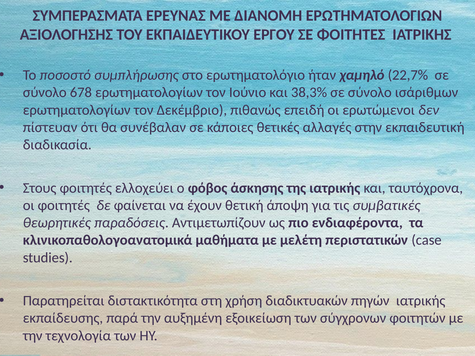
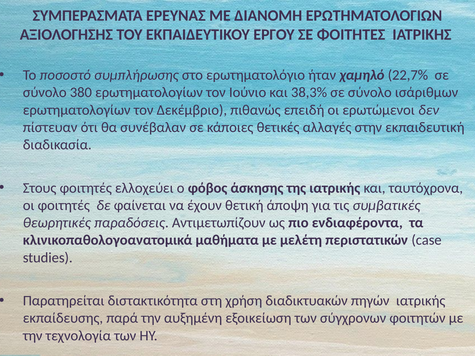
678: 678 -> 380
